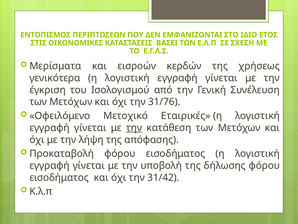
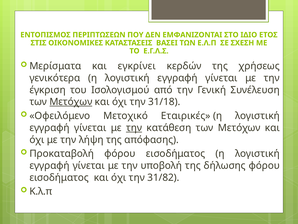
εισροών: εισροών -> εγκρίνει
Μετόχων at (71, 102) underline: none -> present
31/76: 31/76 -> 31/18
31/42: 31/42 -> 31/82
